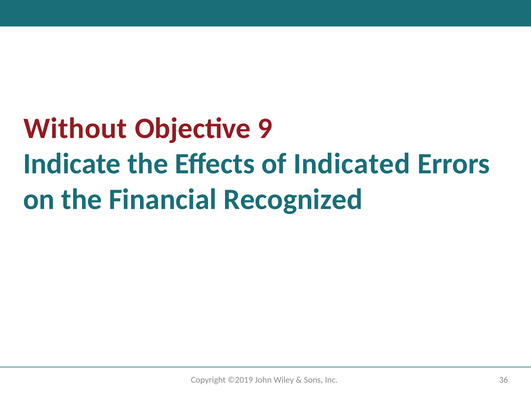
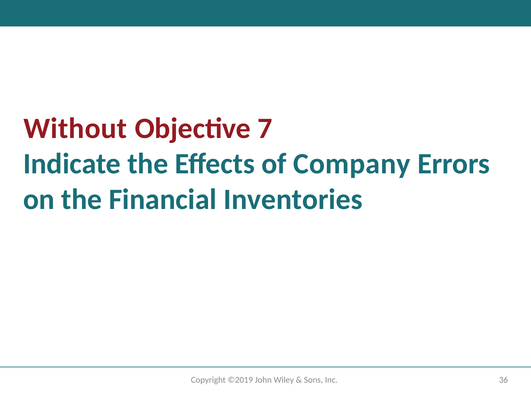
9: 9 -> 7
Indicated: Indicated -> Company
Recognized: Recognized -> Inventories
